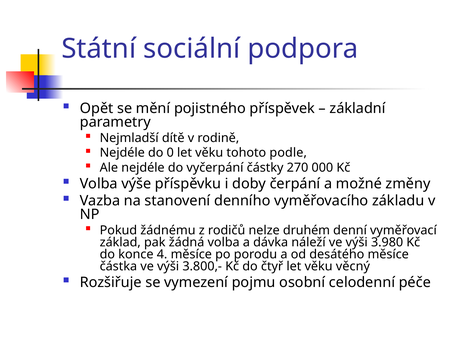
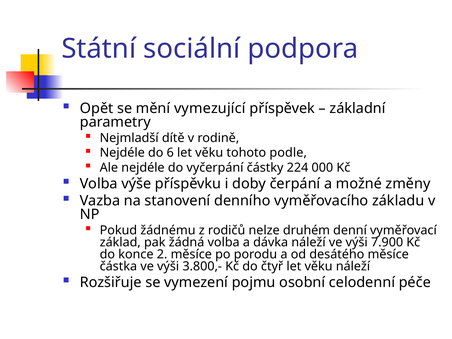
pojistného: pojistného -> vymezující
0: 0 -> 6
270: 270 -> 224
3.980: 3.980 -> 7.900
4: 4 -> 2
věku věcný: věcný -> náleží
